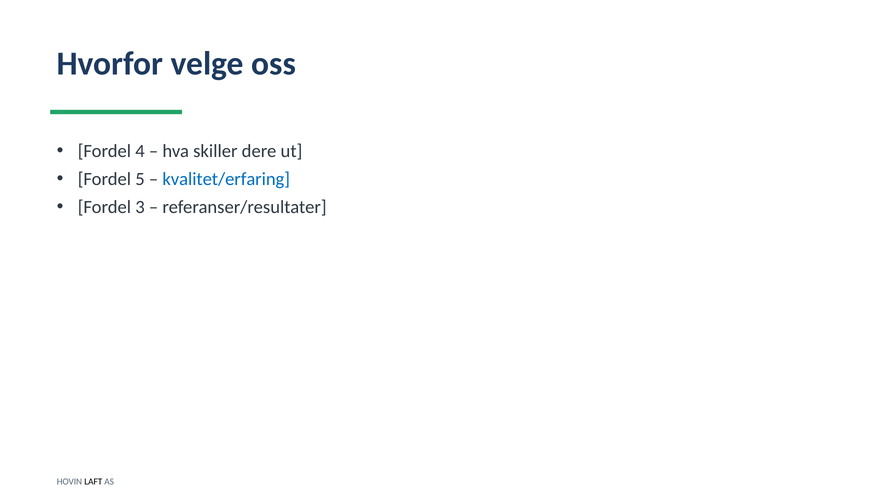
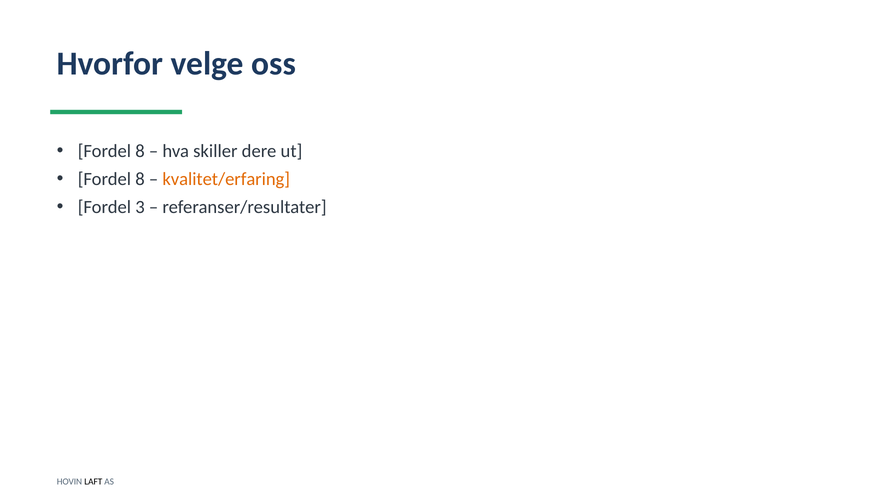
4 at (140, 151): 4 -> 8
5 at (140, 179): 5 -> 8
kvalitet/erfaring colour: blue -> orange
